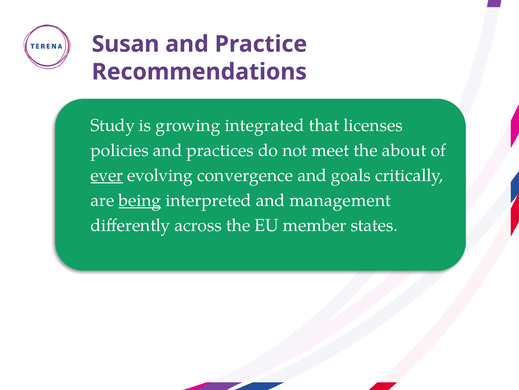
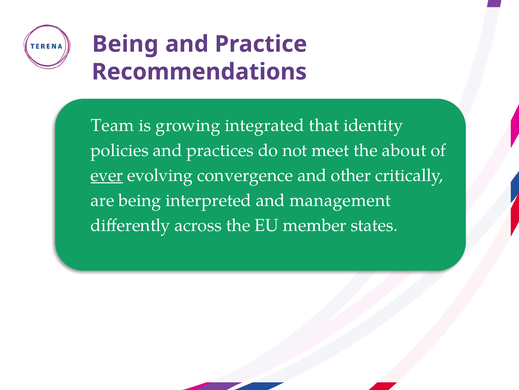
Susan at (126, 44): Susan -> Being
Study: Study -> Team
licenses: licenses -> identity
goals: goals -> other
being at (140, 200) underline: present -> none
